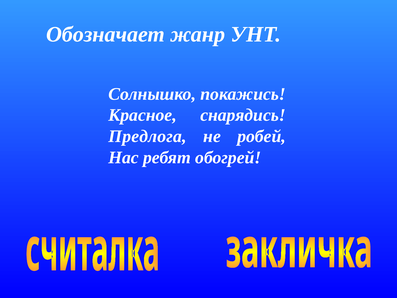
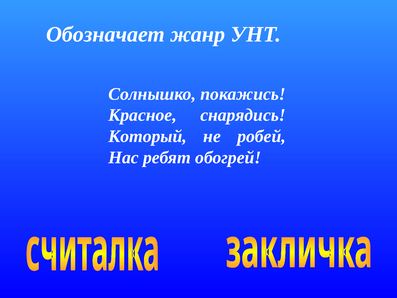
Предлога: Предлога -> Который
